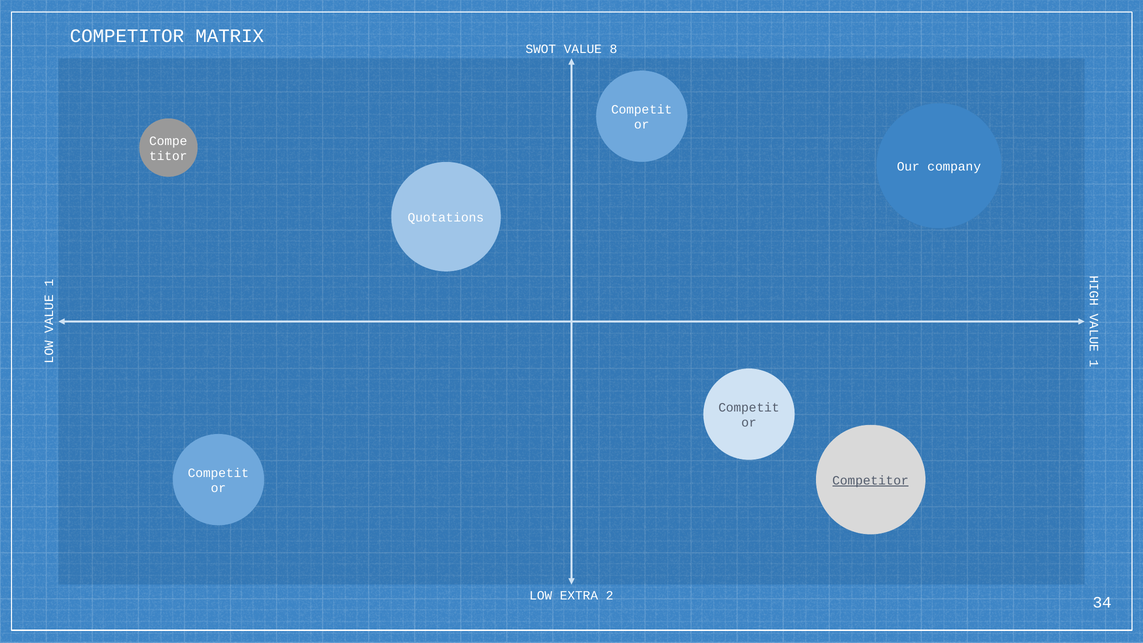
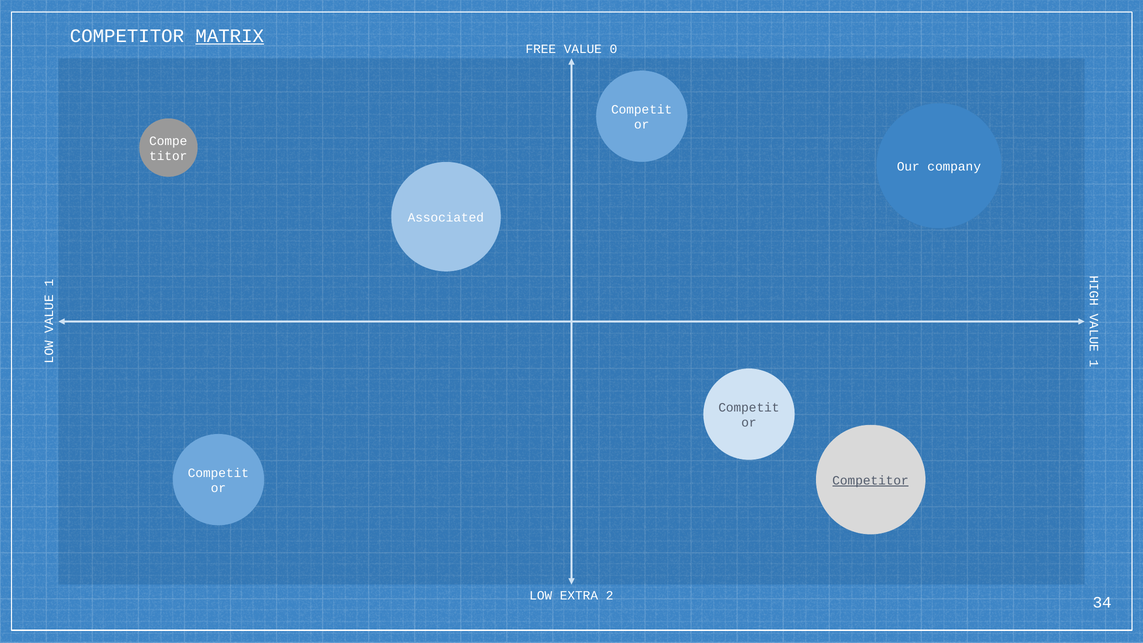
MATRIX underline: none -> present
SWOT: SWOT -> FREE
8: 8 -> 0
Quotations: Quotations -> Associated
